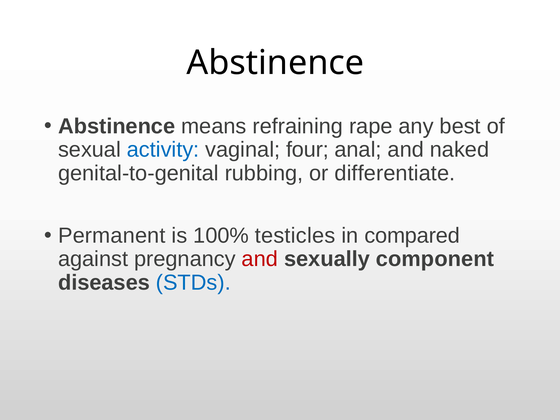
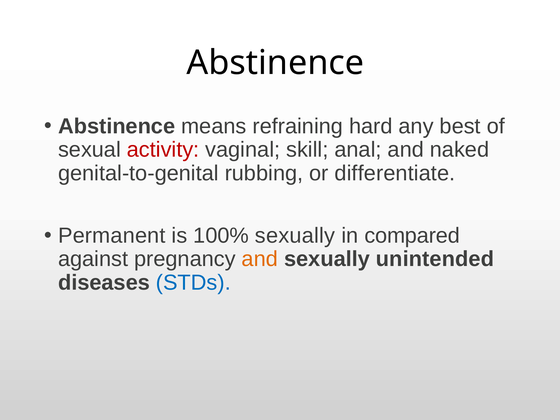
rape: rape -> hard
activity colour: blue -> red
four: four -> skill
100% testicles: testicles -> sexually
and at (260, 259) colour: red -> orange
component: component -> unintended
